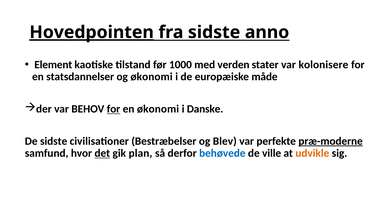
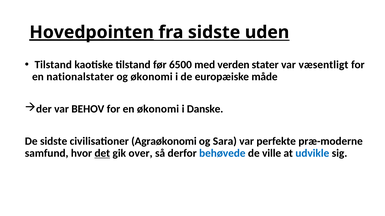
anno: anno -> uden
Element at (53, 65): Element -> Tilstand
1000: 1000 -> 6500
kolonisere: kolonisere -> væsentligt
statsdannelser: statsdannelser -> nationalstater
for at (113, 109) underline: present -> none
Bestræbelser: Bestræbelser -> Agraøkonomi
Blev: Blev -> Sara
præ-moderne underline: present -> none
plan: plan -> over
udvikle colour: orange -> blue
